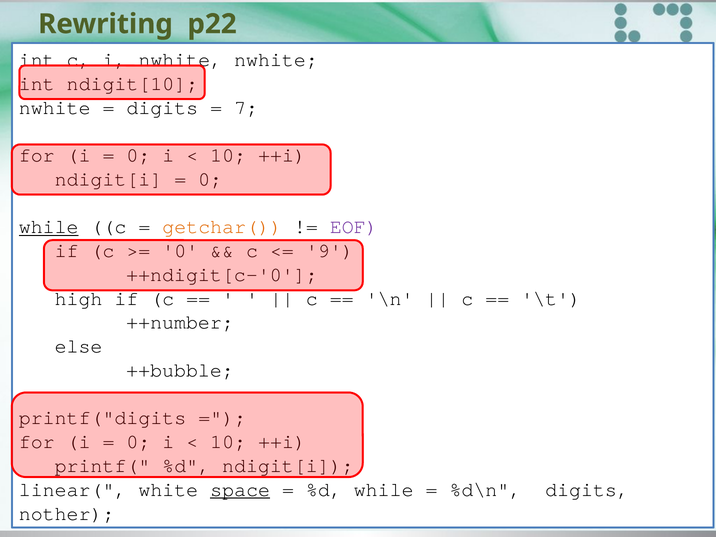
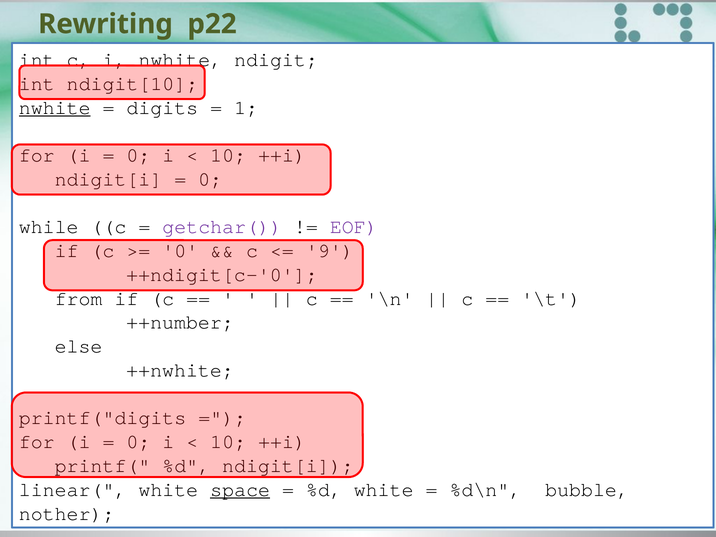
nwhite at (276, 60): nwhite -> ndigit
nwhite at (55, 108) underline: none -> present
7 at (246, 108): 7 -> 1
while at (49, 227) underline: present -> none
getchar( colour: orange -> purple
high: high -> from
++bubble: ++bubble -> ++nwhite
%d while: while -> white
%d\n digits: digits -> bubble
